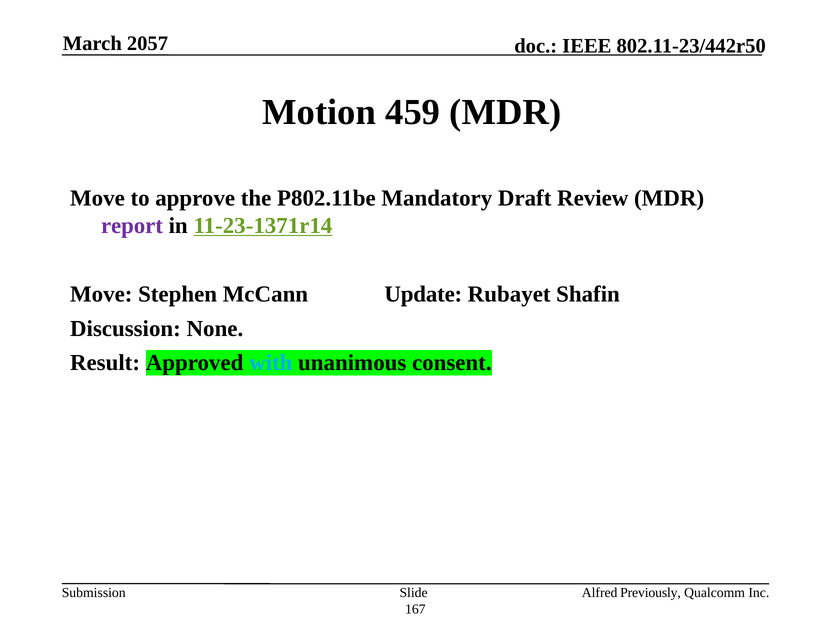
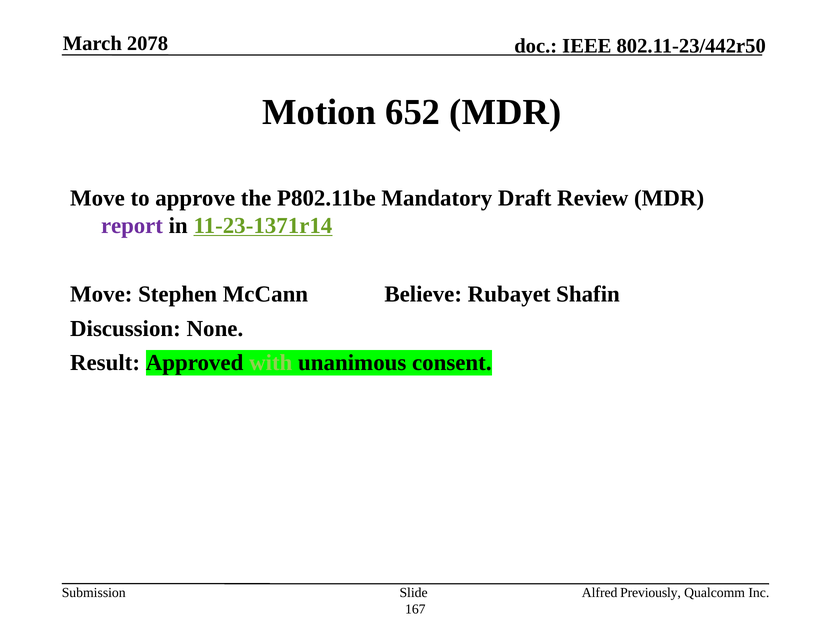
2057: 2057 -> 2078
459: 459 -> 652
Update: Update -> Believe
with colour: light blue -> light green
